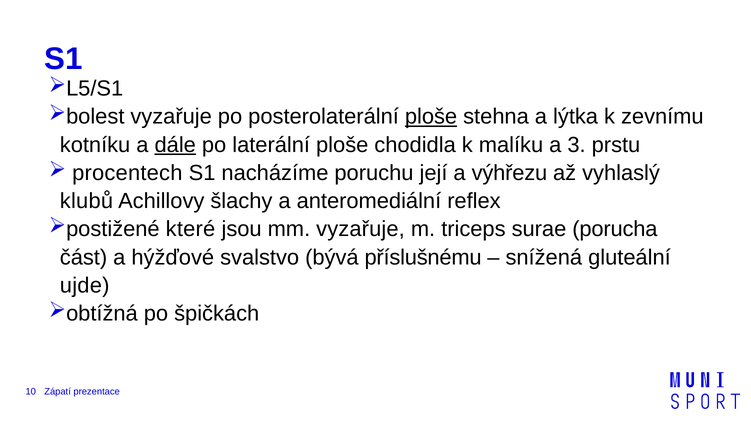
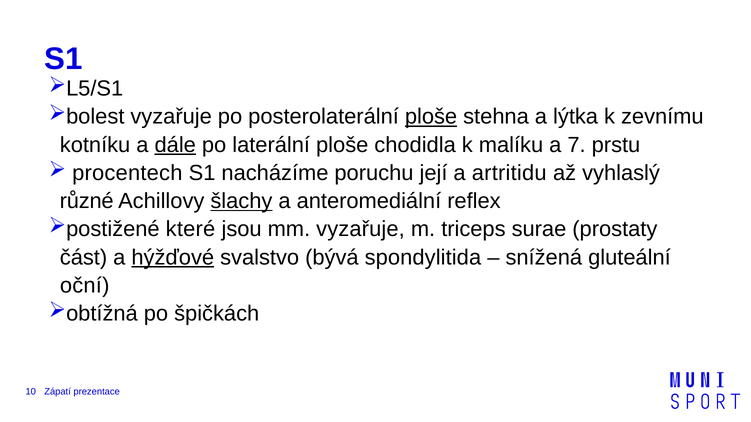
3: 3 -> 7
výhřezu: výhřezu -> artritidu
klubů: klubů -> různé
šlachy underline: none -> present
porucha: porucha -> prostaty
hýžďové underline: none -> present
příslušnému: příslušnému -> spondylitida
ujde: ujde -> oční
